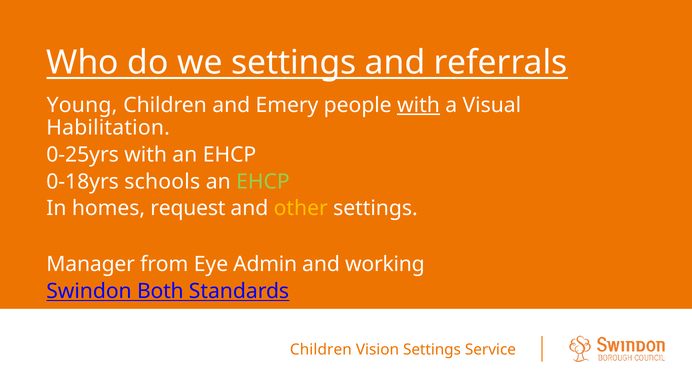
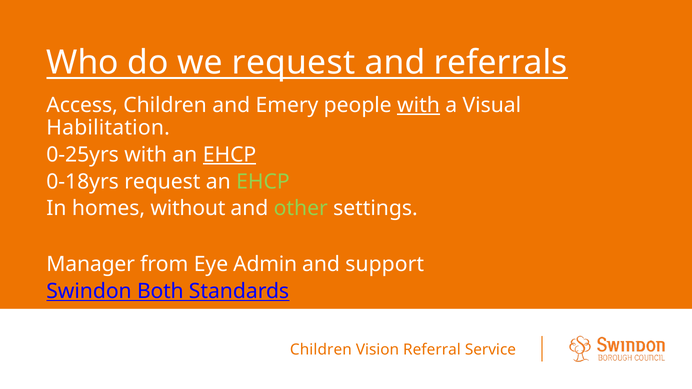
we settings: settings -> request
Young: Young -> Access
EHCP at (230, 155) underline: none -> present
0-18yrs schools: schools -> request
request: request -> without
other colour: yellow -> light green
working: working -> support
Settings at (432, 350): Settings -> Referral
